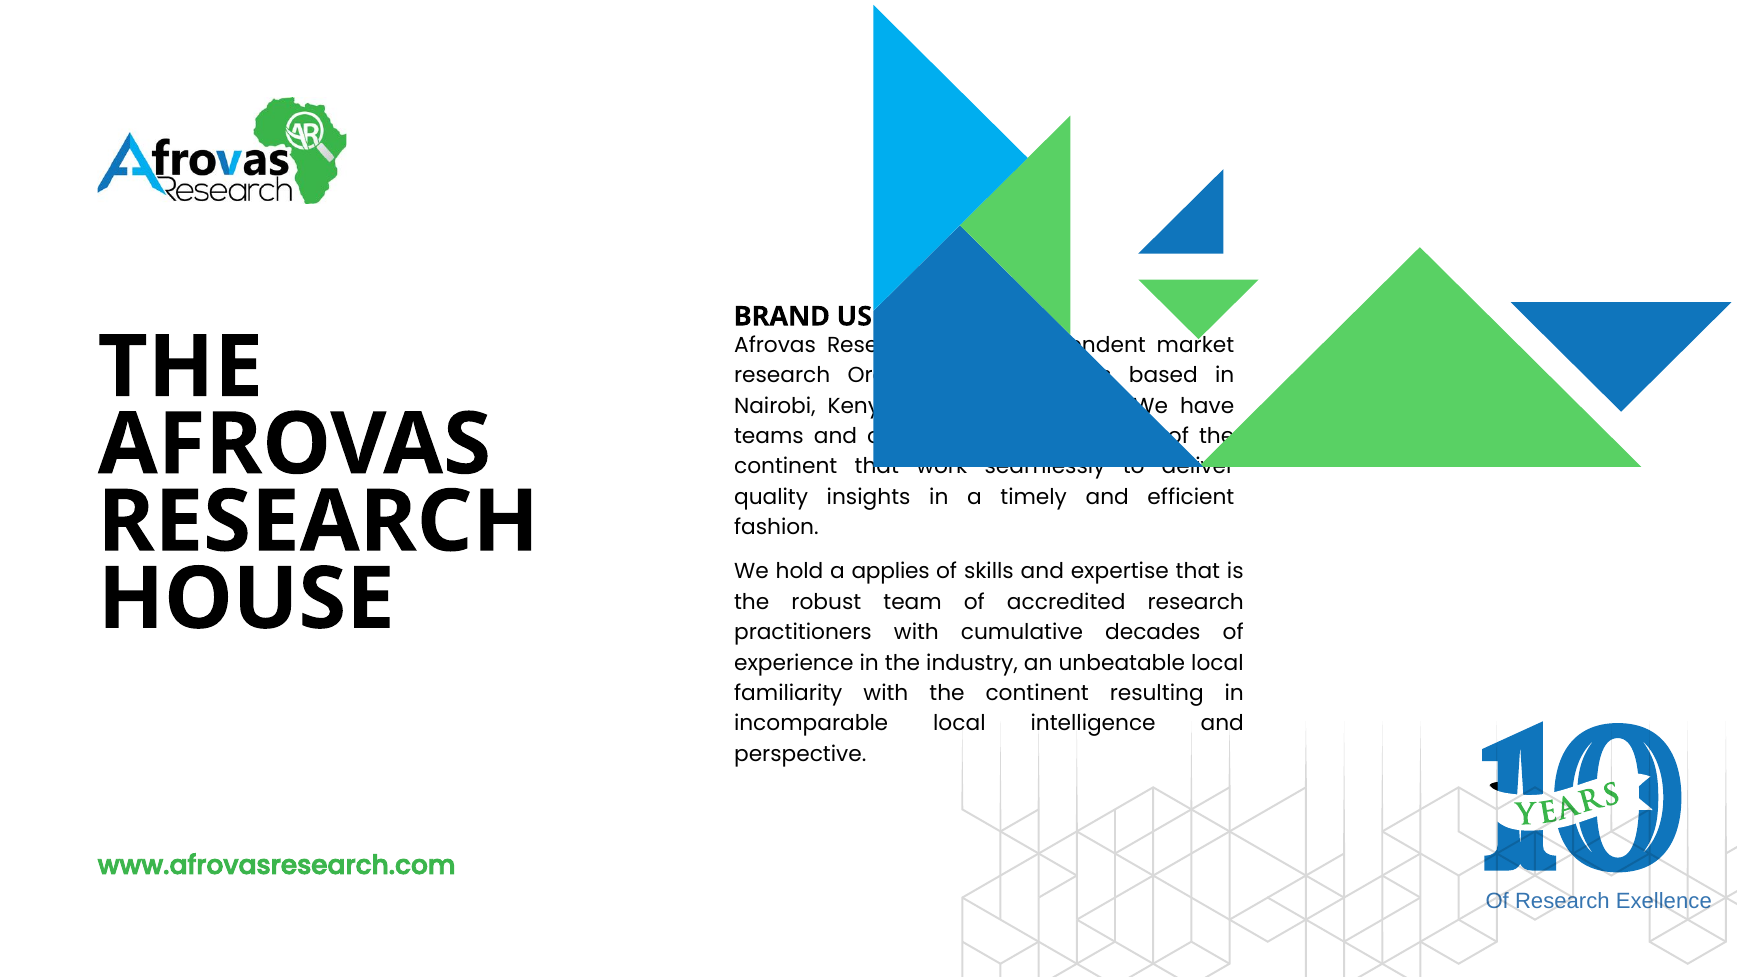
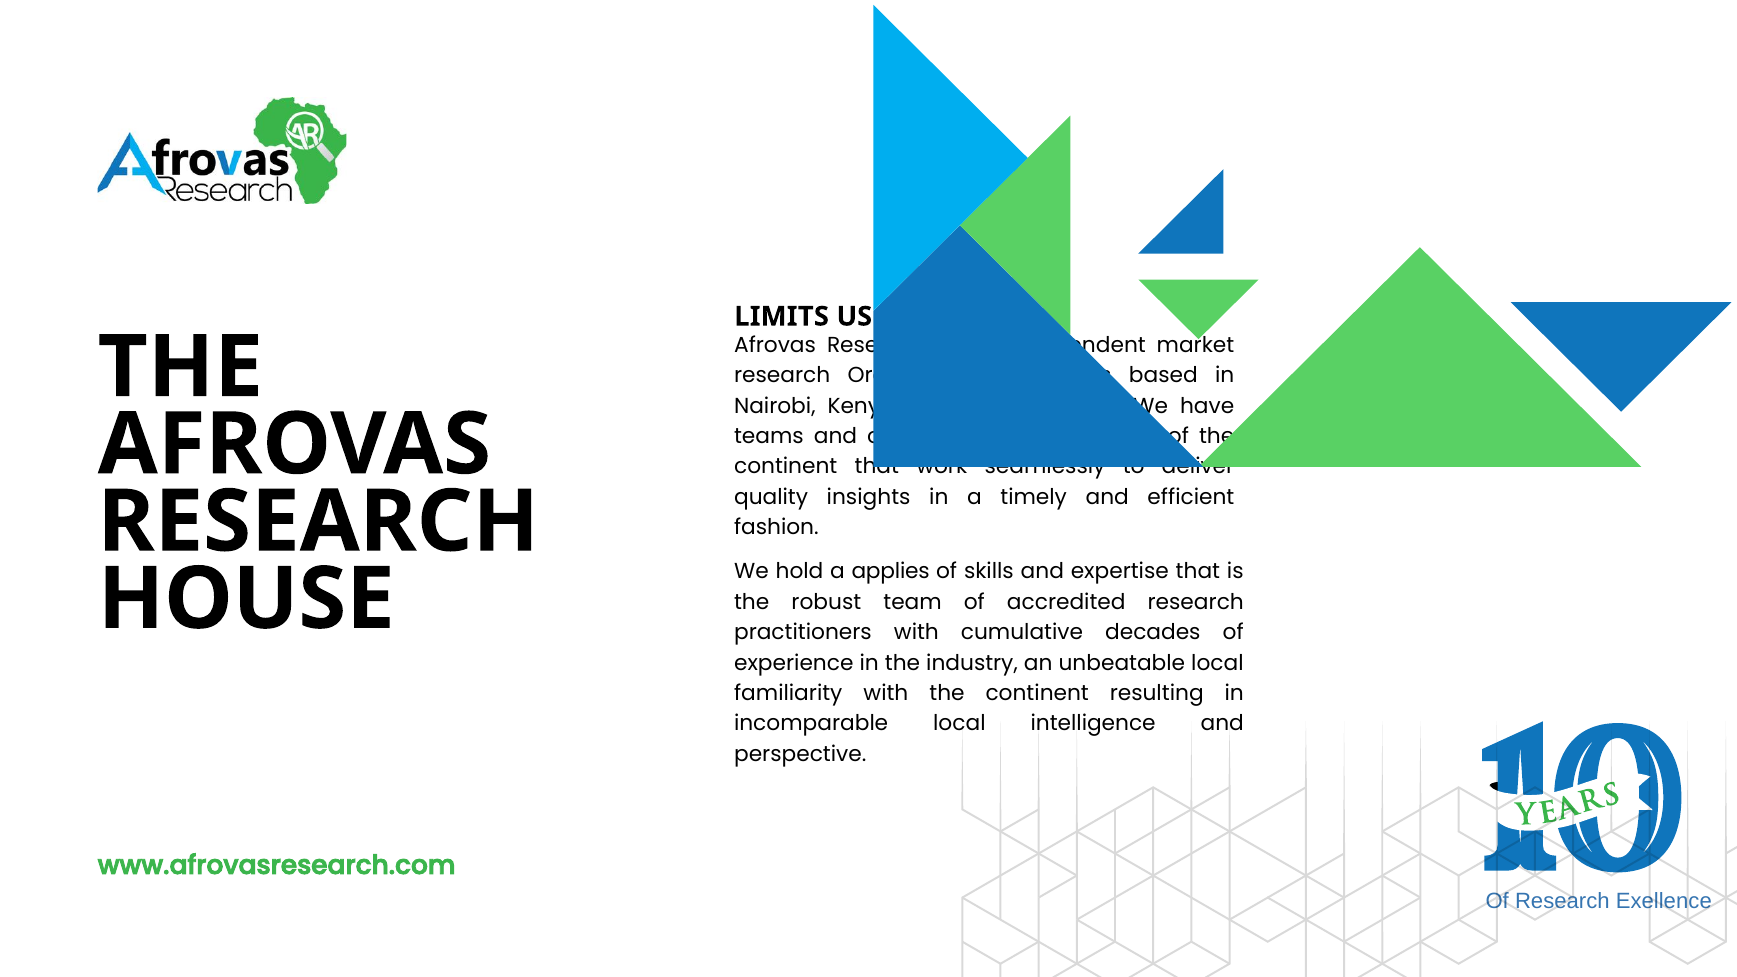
BRAND: BRAND -> LIMITS
